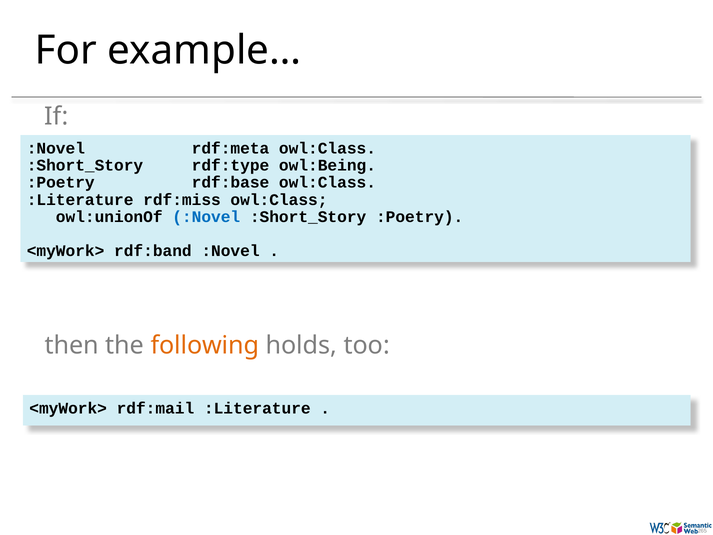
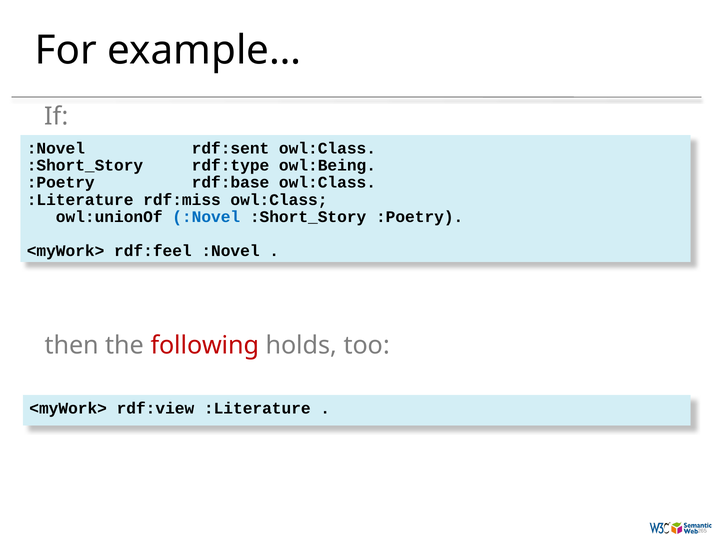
rdf:meta: rdf:meta -> rdf:sent
rdf:band: rdf:band -> rdf:feel
following colour: orange -> red
rdf:mail: rdf:mail -> rdf:view
